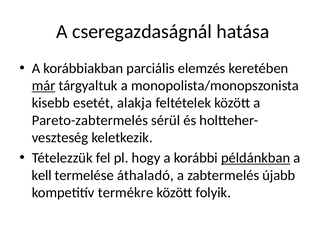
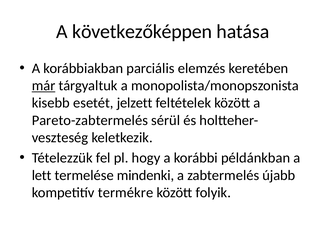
cseregazdaságnál: cseregazdaságnál -> következőképpen
alakja: alakja -> jelzett
példánkban underline: present -> none
kell: kell -> lett
áthaladó: áthaladó -> mindenki
